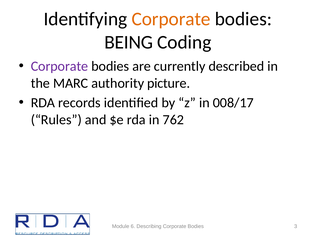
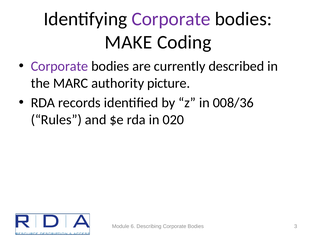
Corporate at (171, 19) colour: orange -> purple
BEING: BEING -> MAKE
008/17: 008/17 -> 008/36
762: 762 -> 020
